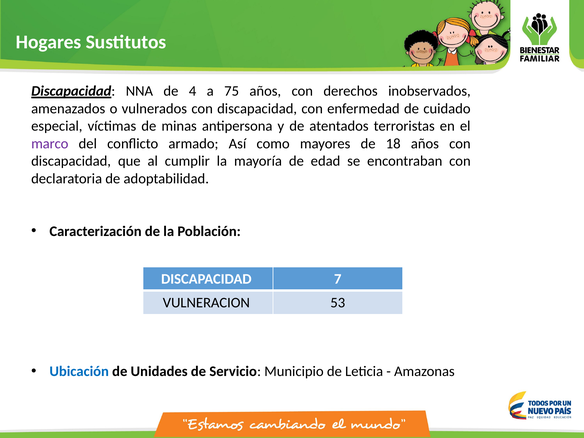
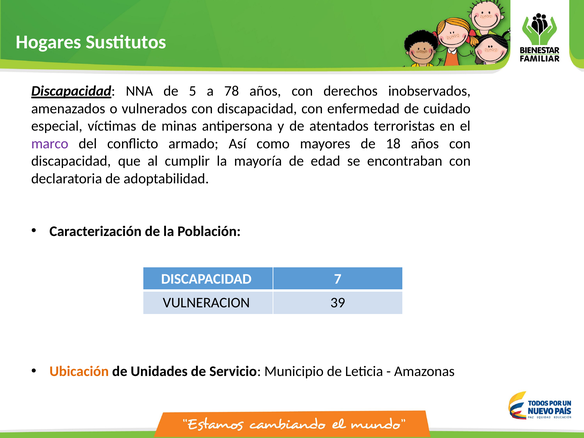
4: 4 -> 5
75: 75 -> 78
53: 53 -> 39
Ubicación colour: blue -> orange
